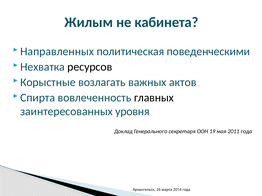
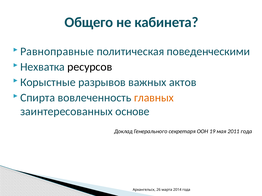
Жилым: Жилым -> Общего
Направленных: Направленных -> Равноправные
возлагать: возлагать -> разрывов
главных colour: black -> orange
уровня: уровня -> основе
